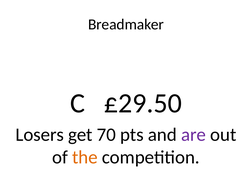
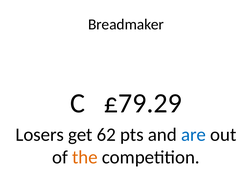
£29.50: £29.50 -> £79.29
70: 70 -> 62
are colour: purple -> blue
